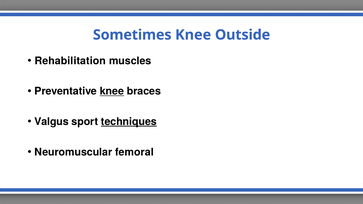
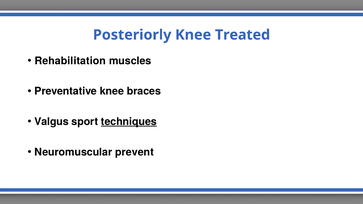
Sometimes: Sometimes -> Posteriorly
Outside: Outside -> Treated
knee at (112, 91) underline: present -> none
femoral: femoral -> prevent
